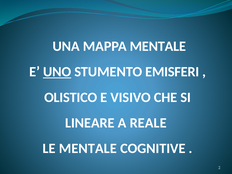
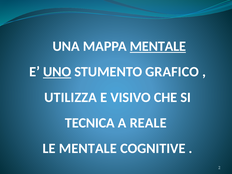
MENTALE at (158, 46) underline: none -> present
EMISFERI: EMISFERI -> GRAFICO
OLISTICO: OLISTICO -> UTILIZZA
LINEARE: LINEARE -> TECNICA
